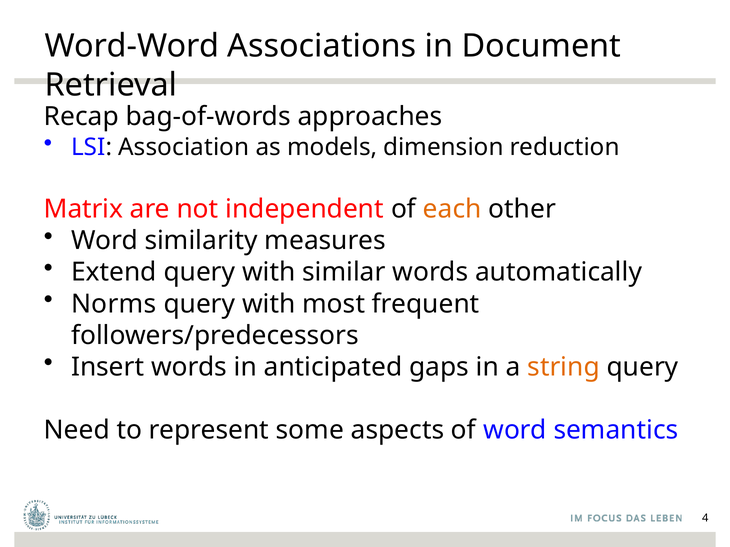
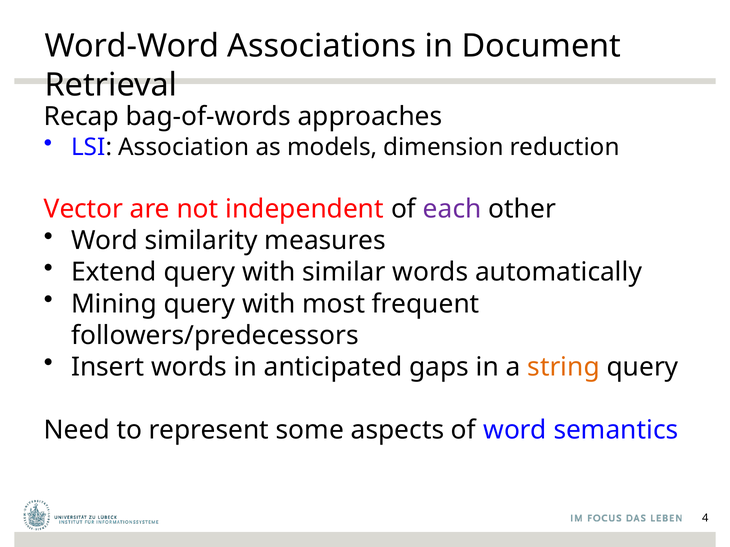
Matrix: Matrix -> Vector
each colour: orange -> purple
Norms: Norms -> Mining
